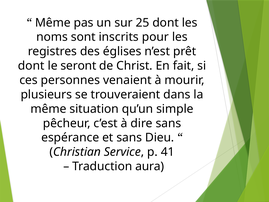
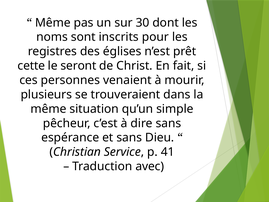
25: 25 -> 30
dont at (31, 66): dont -> cette
aura: aura -> avec
